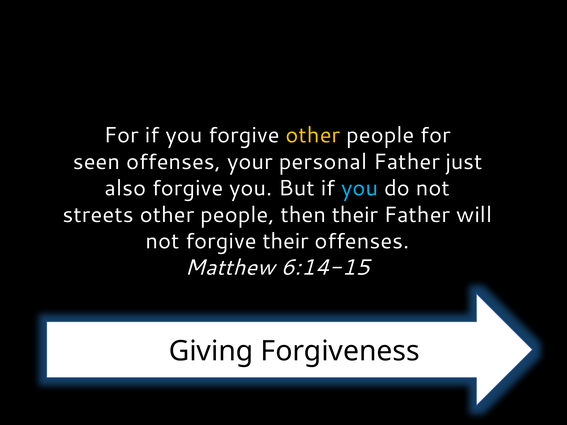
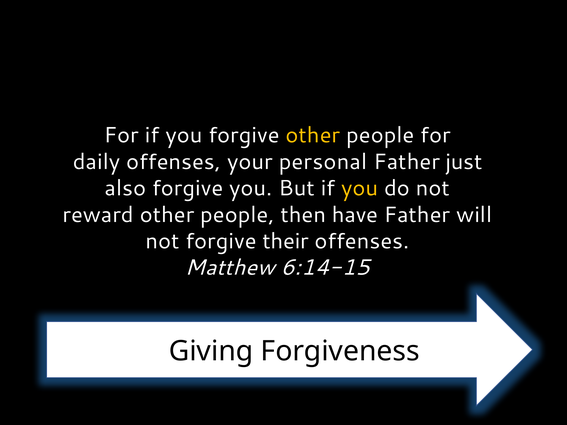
seen: seen -> daily
you at (360, 188) colour: light blue -> yellow
streets: streets -> reward
then their: their -> have
